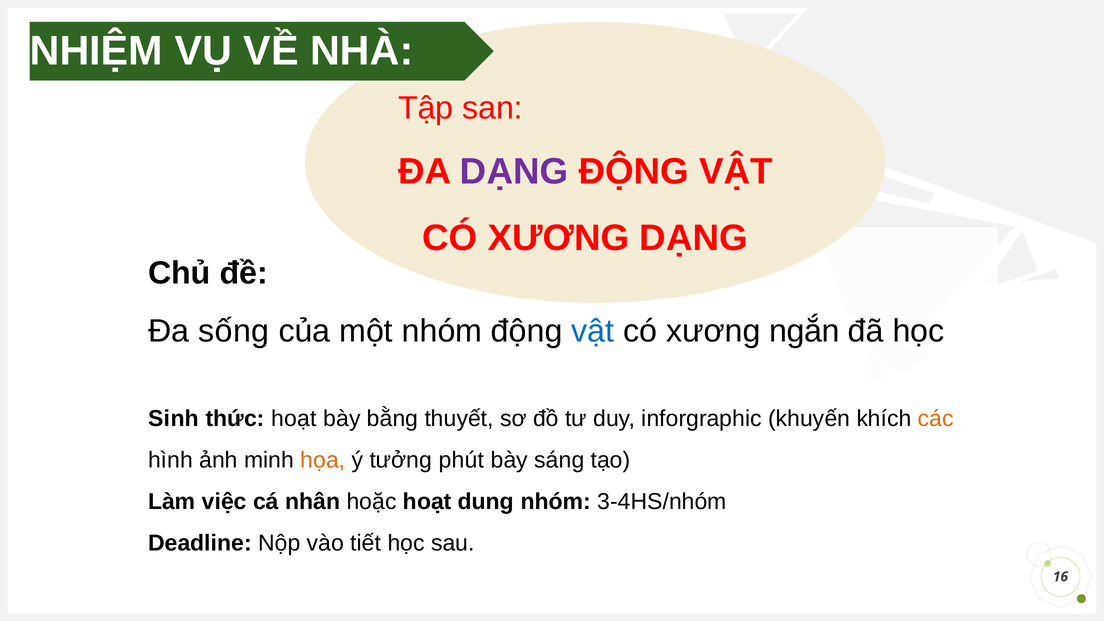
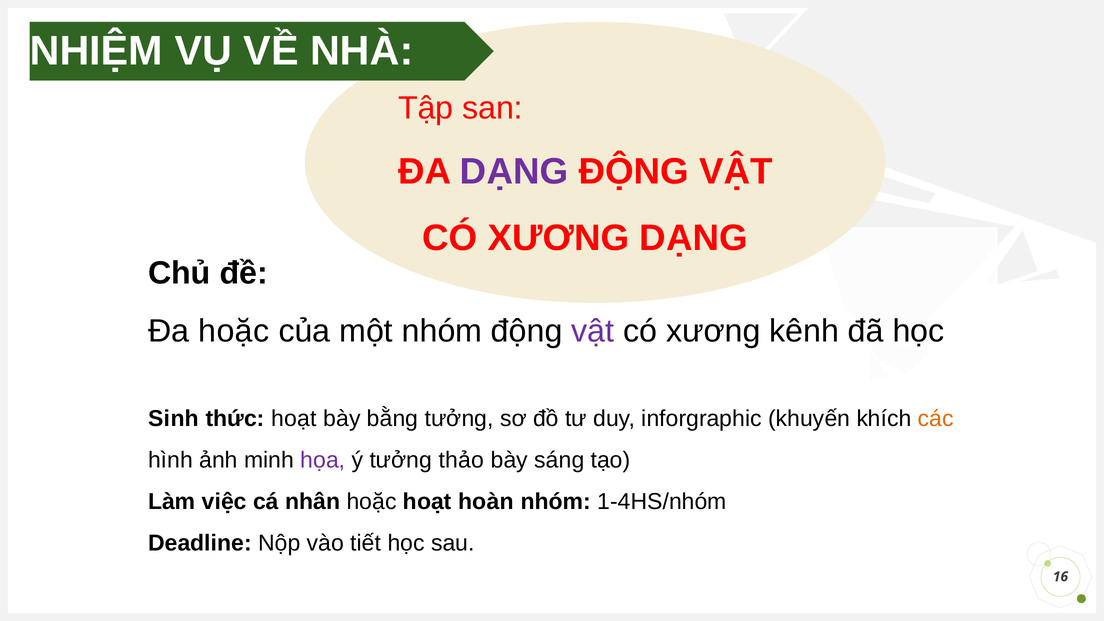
Đa sống: sống -> hoặc
vật at (593, 331) colour: blue -> purple
ngắn: ngắn -> kênh
bằng thuyết: thuyết -> tưởng
họa colour: orange -> purple
phút: phút -> thảo
dung: dung -> hoàn
3-4HS/nhóm: 3-4HS/nhóm -> 1-4HS/nhóm
